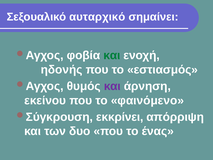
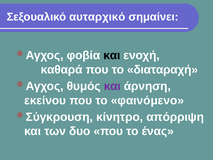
και at (112, 55) colour: green -> black
ηδονής: ηδονής -> καθαρά
εστιασμός: εστιασμός -> διαταραχή
εκκρίνει: εκκρίνει -> κίνητρο
